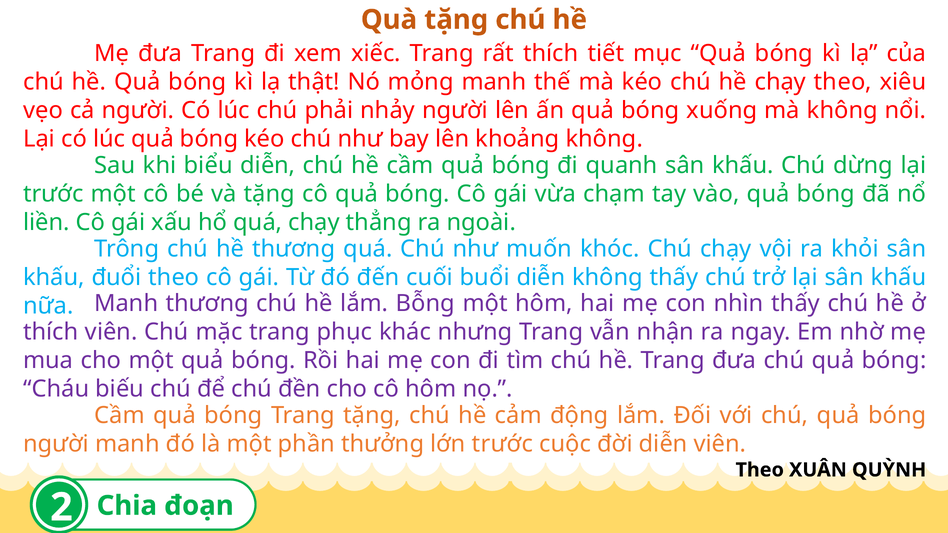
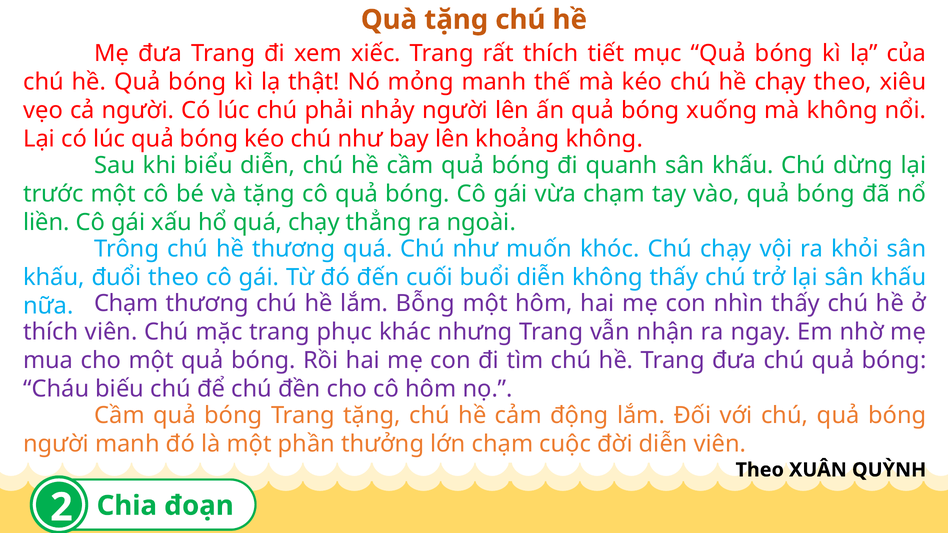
nữa Manh: Manh -> Chạm
lớn trước: trước -> chạm
